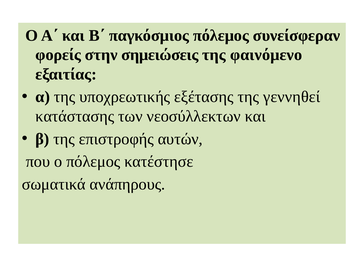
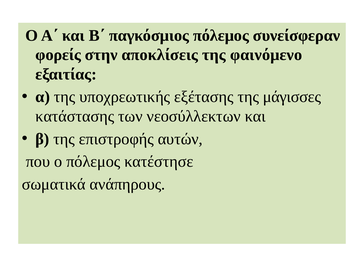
σημειώσεις: σημειώσεις -> αποκλίσεις
γεννηθεί: γεννηθεί -> μάγισσες
